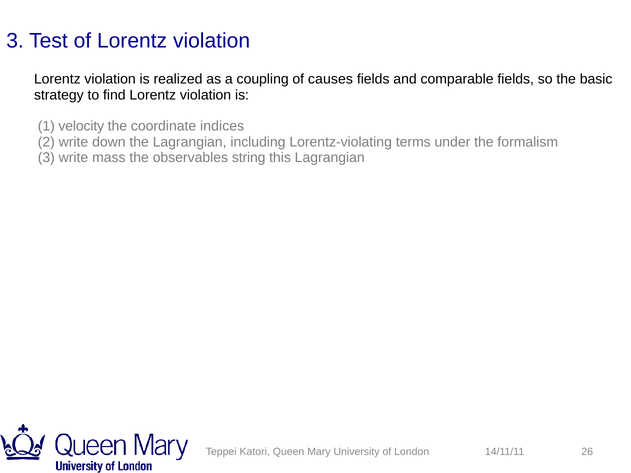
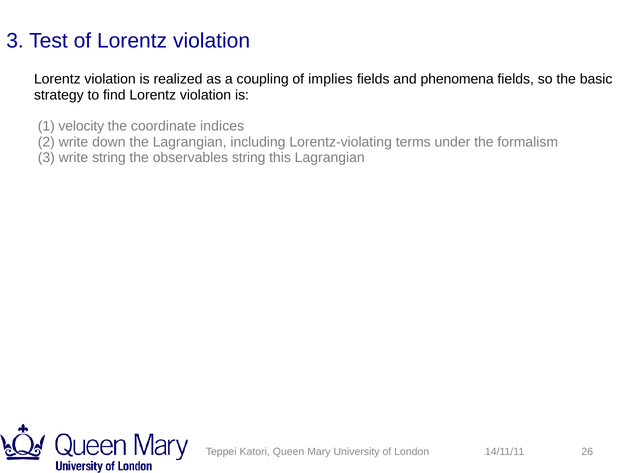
causes: causes -> implies
comparable: comparable -> phenomena
write mass: mass -> string
